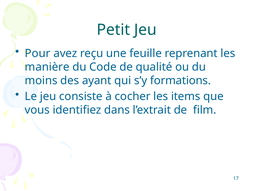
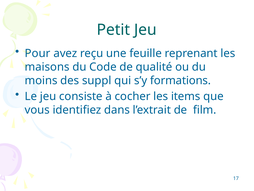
manière: manière -> maisons
ayant: ayant -> suppl
